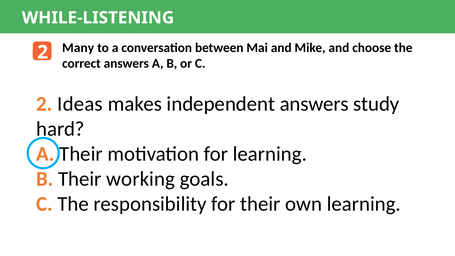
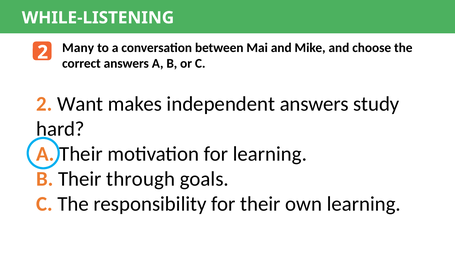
Ideas: Ideas -> Want
working: working -> through
